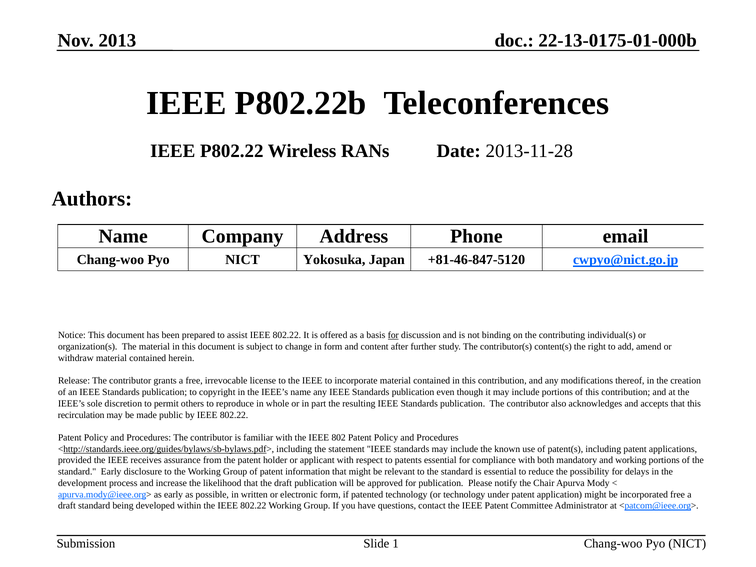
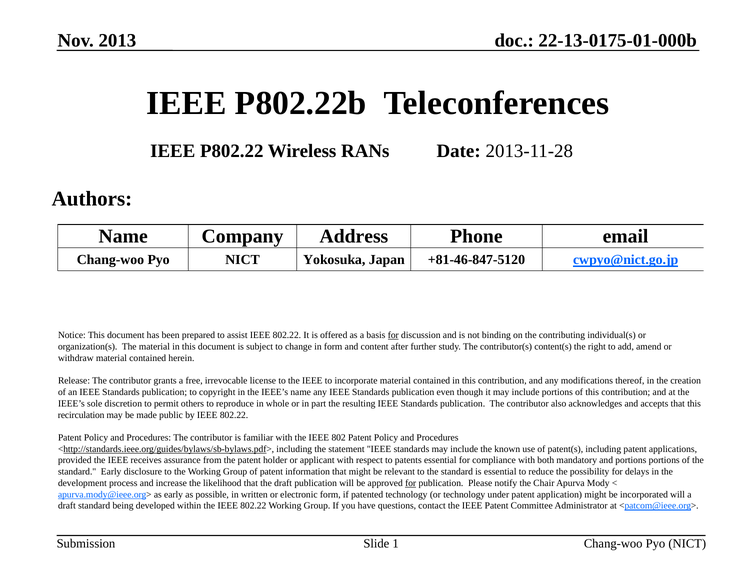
and working: working -> portions
for at (411, 483) underline: none -> present
incorporated free: free -> will
